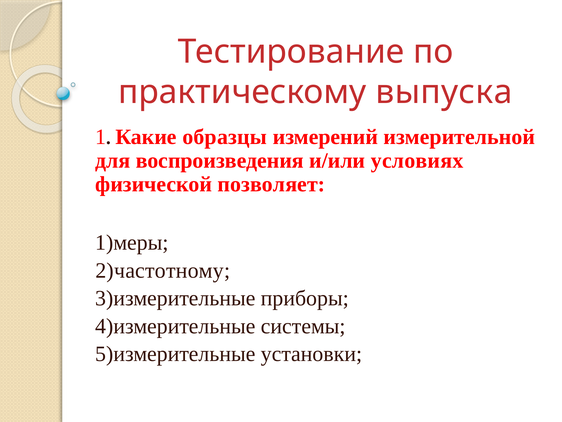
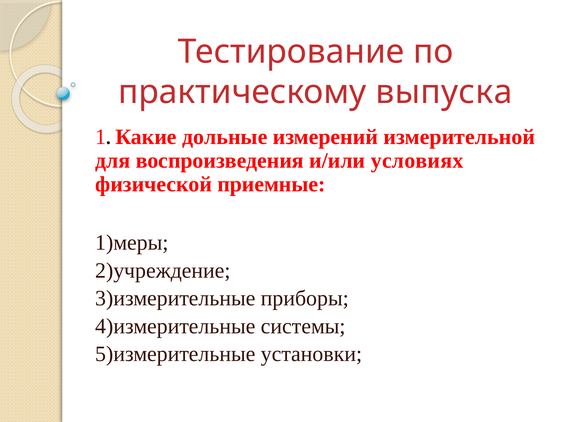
образцы: образцы -> дольные
позволяет: позволяет -> приемные
2)частотному: 2)частотному -> 2)учреждение
